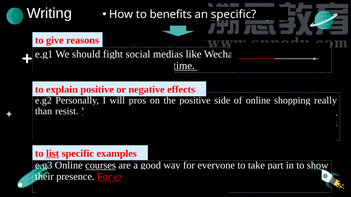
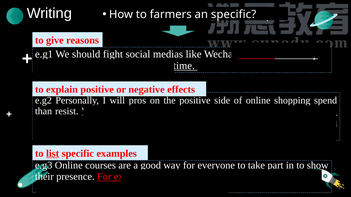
benefits: benefits -> farmers
really: really -> spend
courses underline: present -> none
